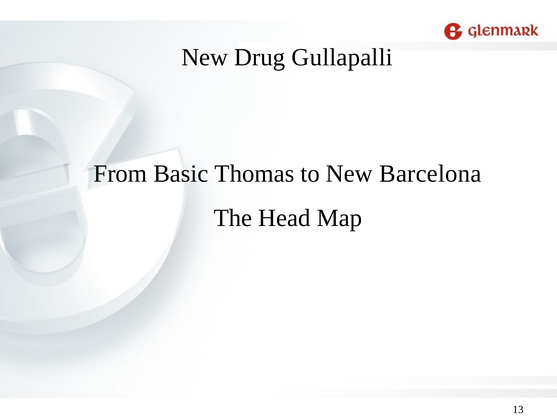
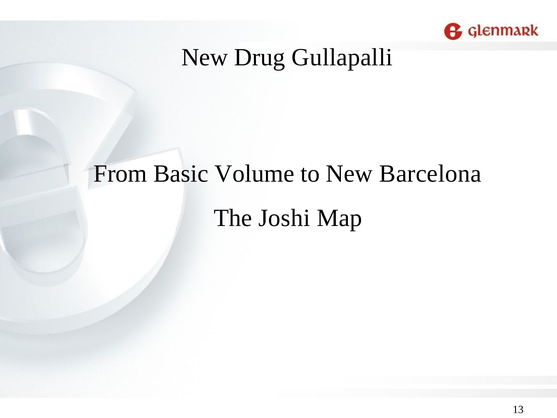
Thomas: Thomas -> Volume
Head: Head -> Joshi
